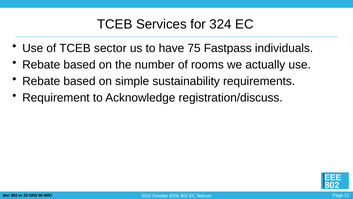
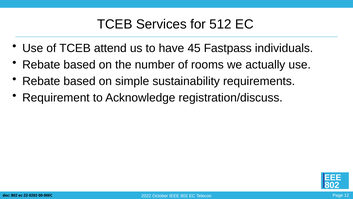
324: 324 -> 512
sector: sector -> attend
75: 75 -> 45
